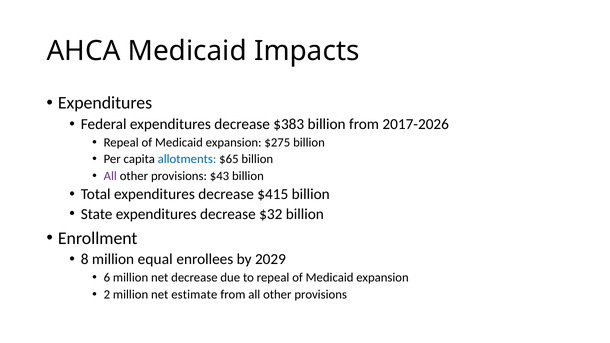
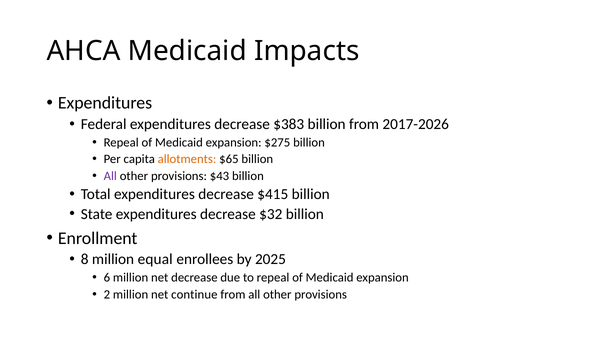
allotments colour: blue -> orange
2029: 2029 -> 2025
estimate: estimate -> continue
